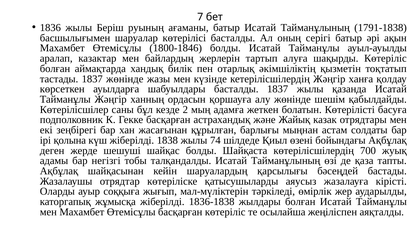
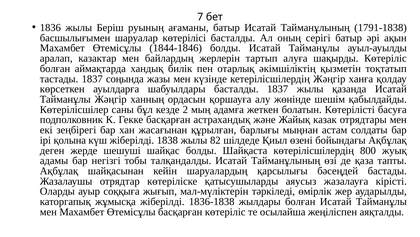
1800-1846: 1800-1846 -> 1844-1846
1837 жөнінде: жөнінде -> соңында
74: 74 -> 82
700: 700 -> 800
